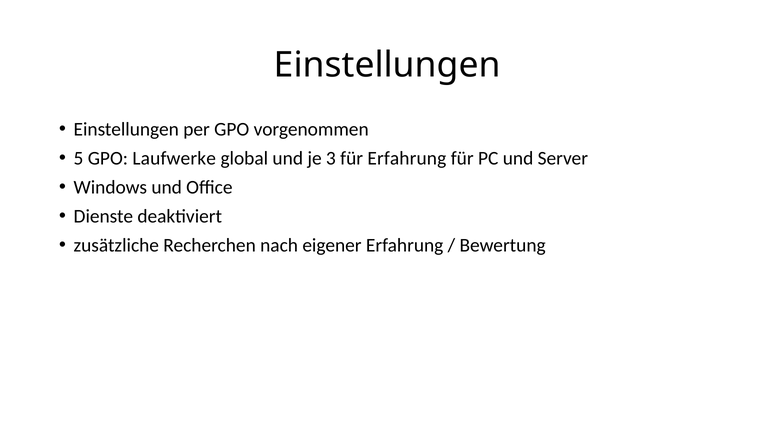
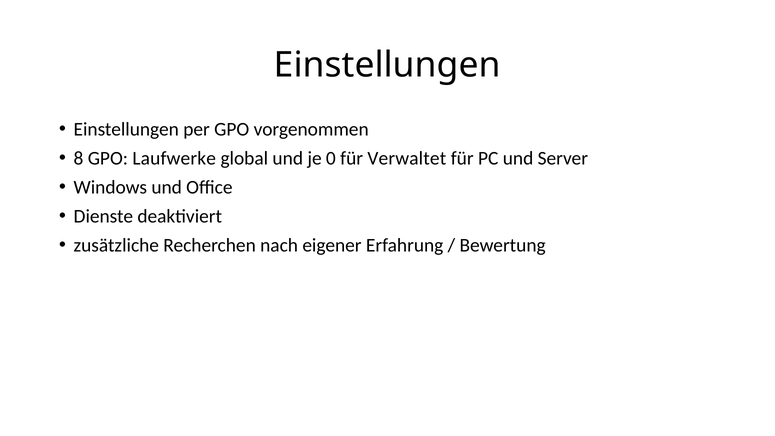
5: 5 -> 8
3: 3 -> 0
für Erfahrung: Erfahrung -> Verwaltet
